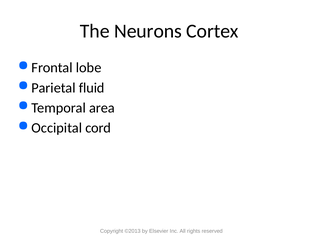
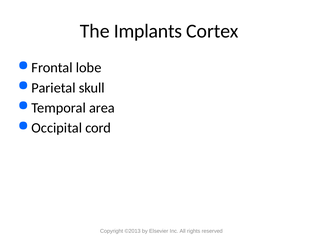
Neurons: Neurons -> Implants
fluid: fluid -> skull
